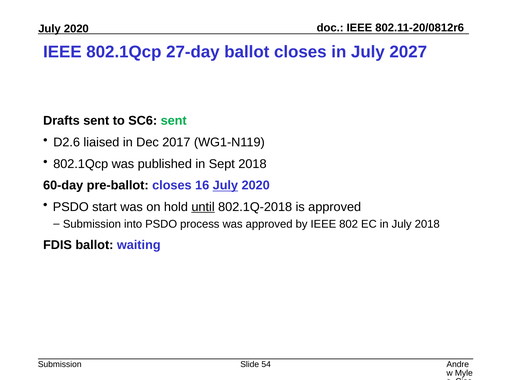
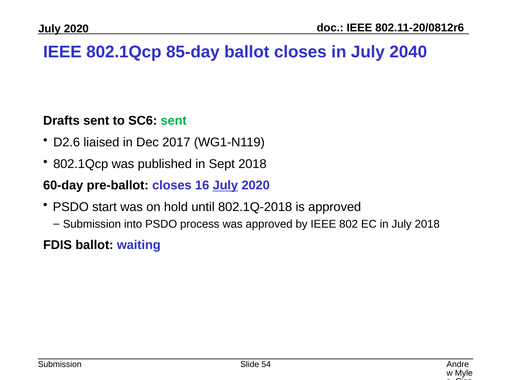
27-day: 27-day -> 85-day
2027: 2027 -> 2040
until underline: present -> none
